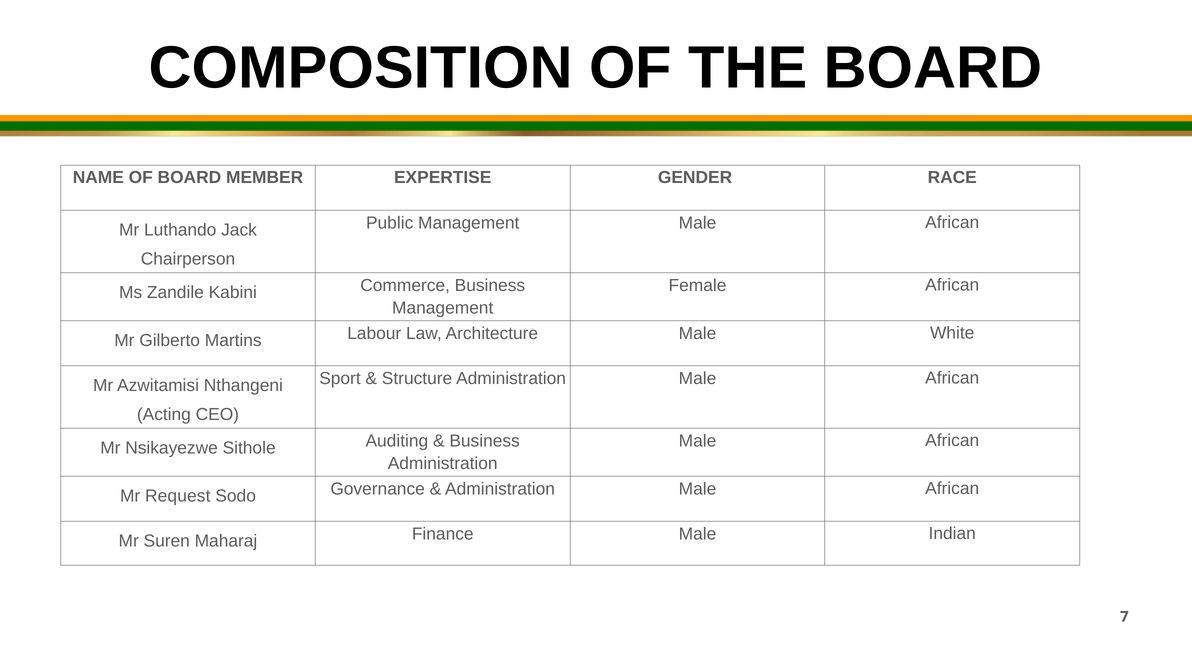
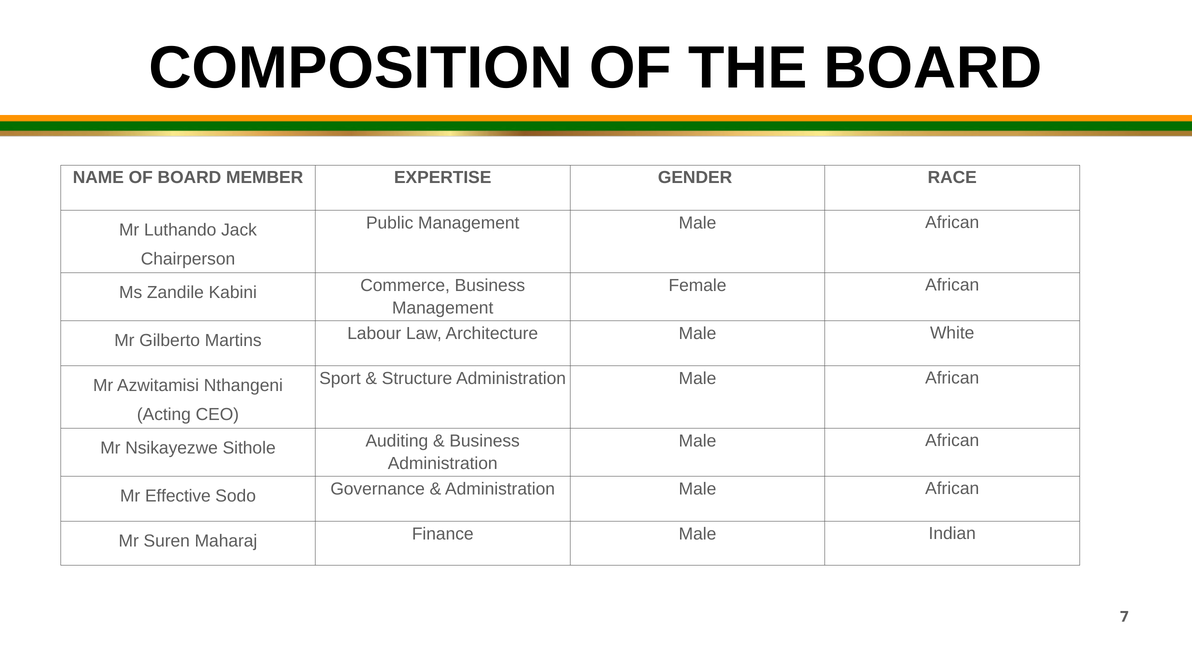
Request: Request -> Effective
